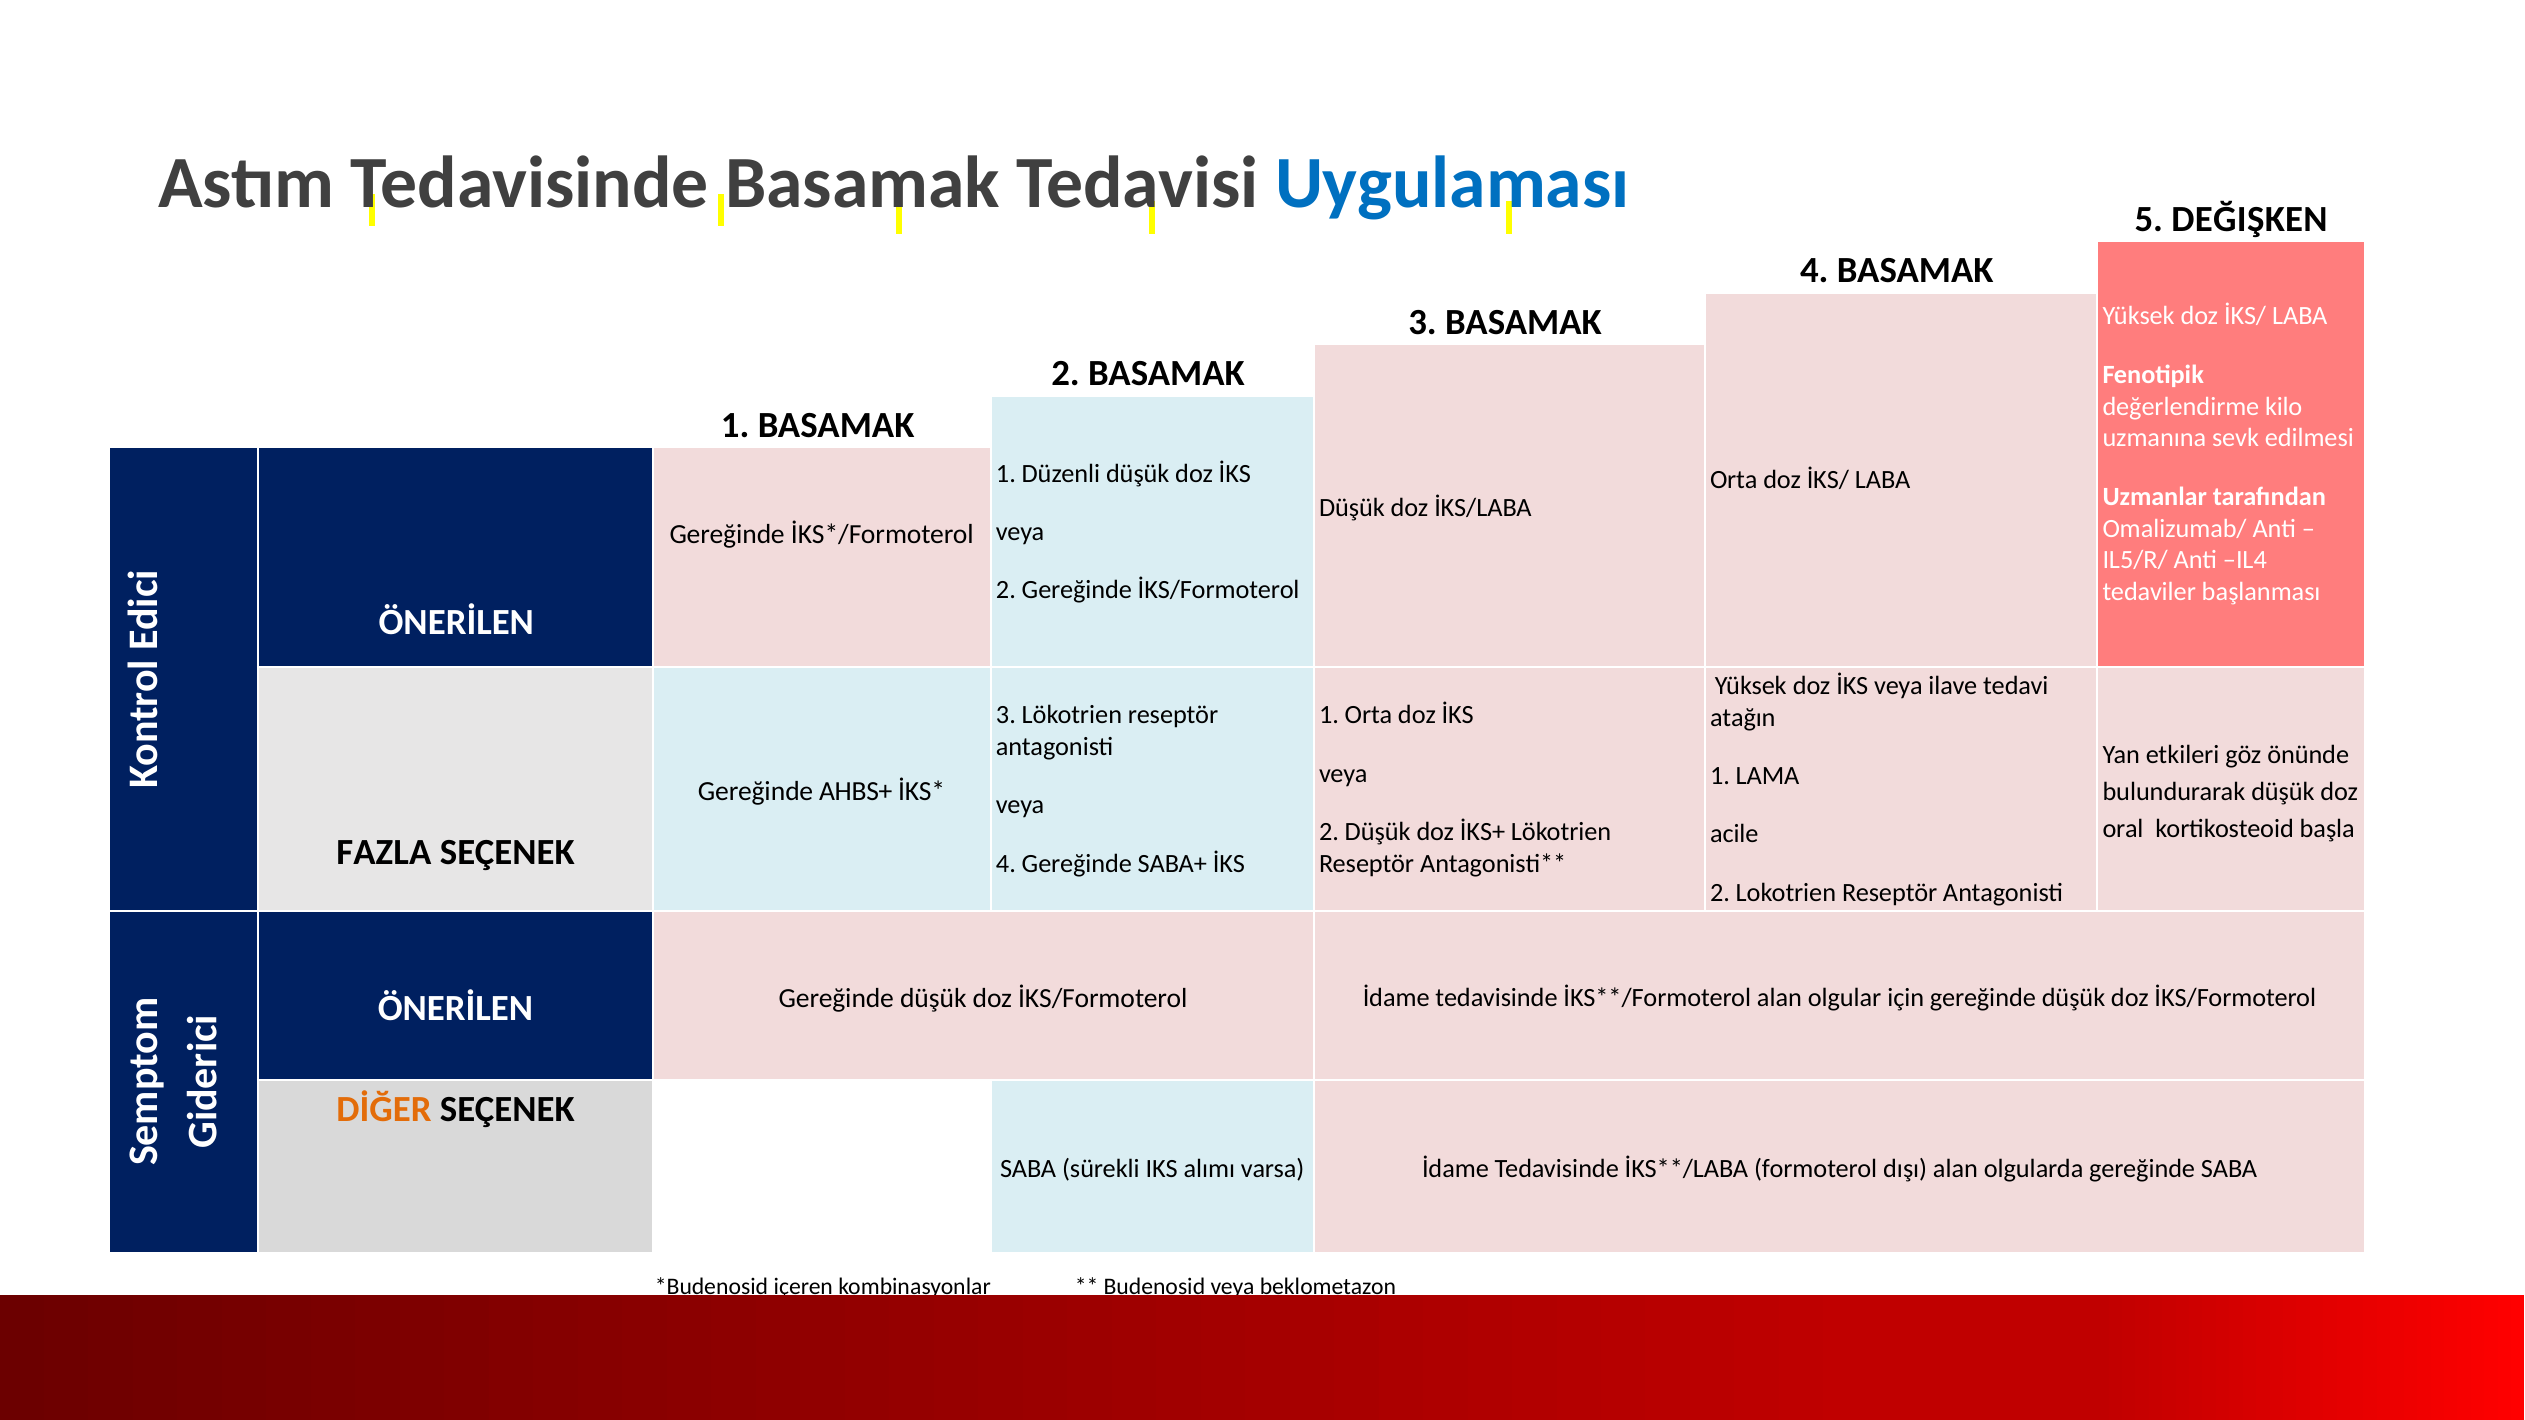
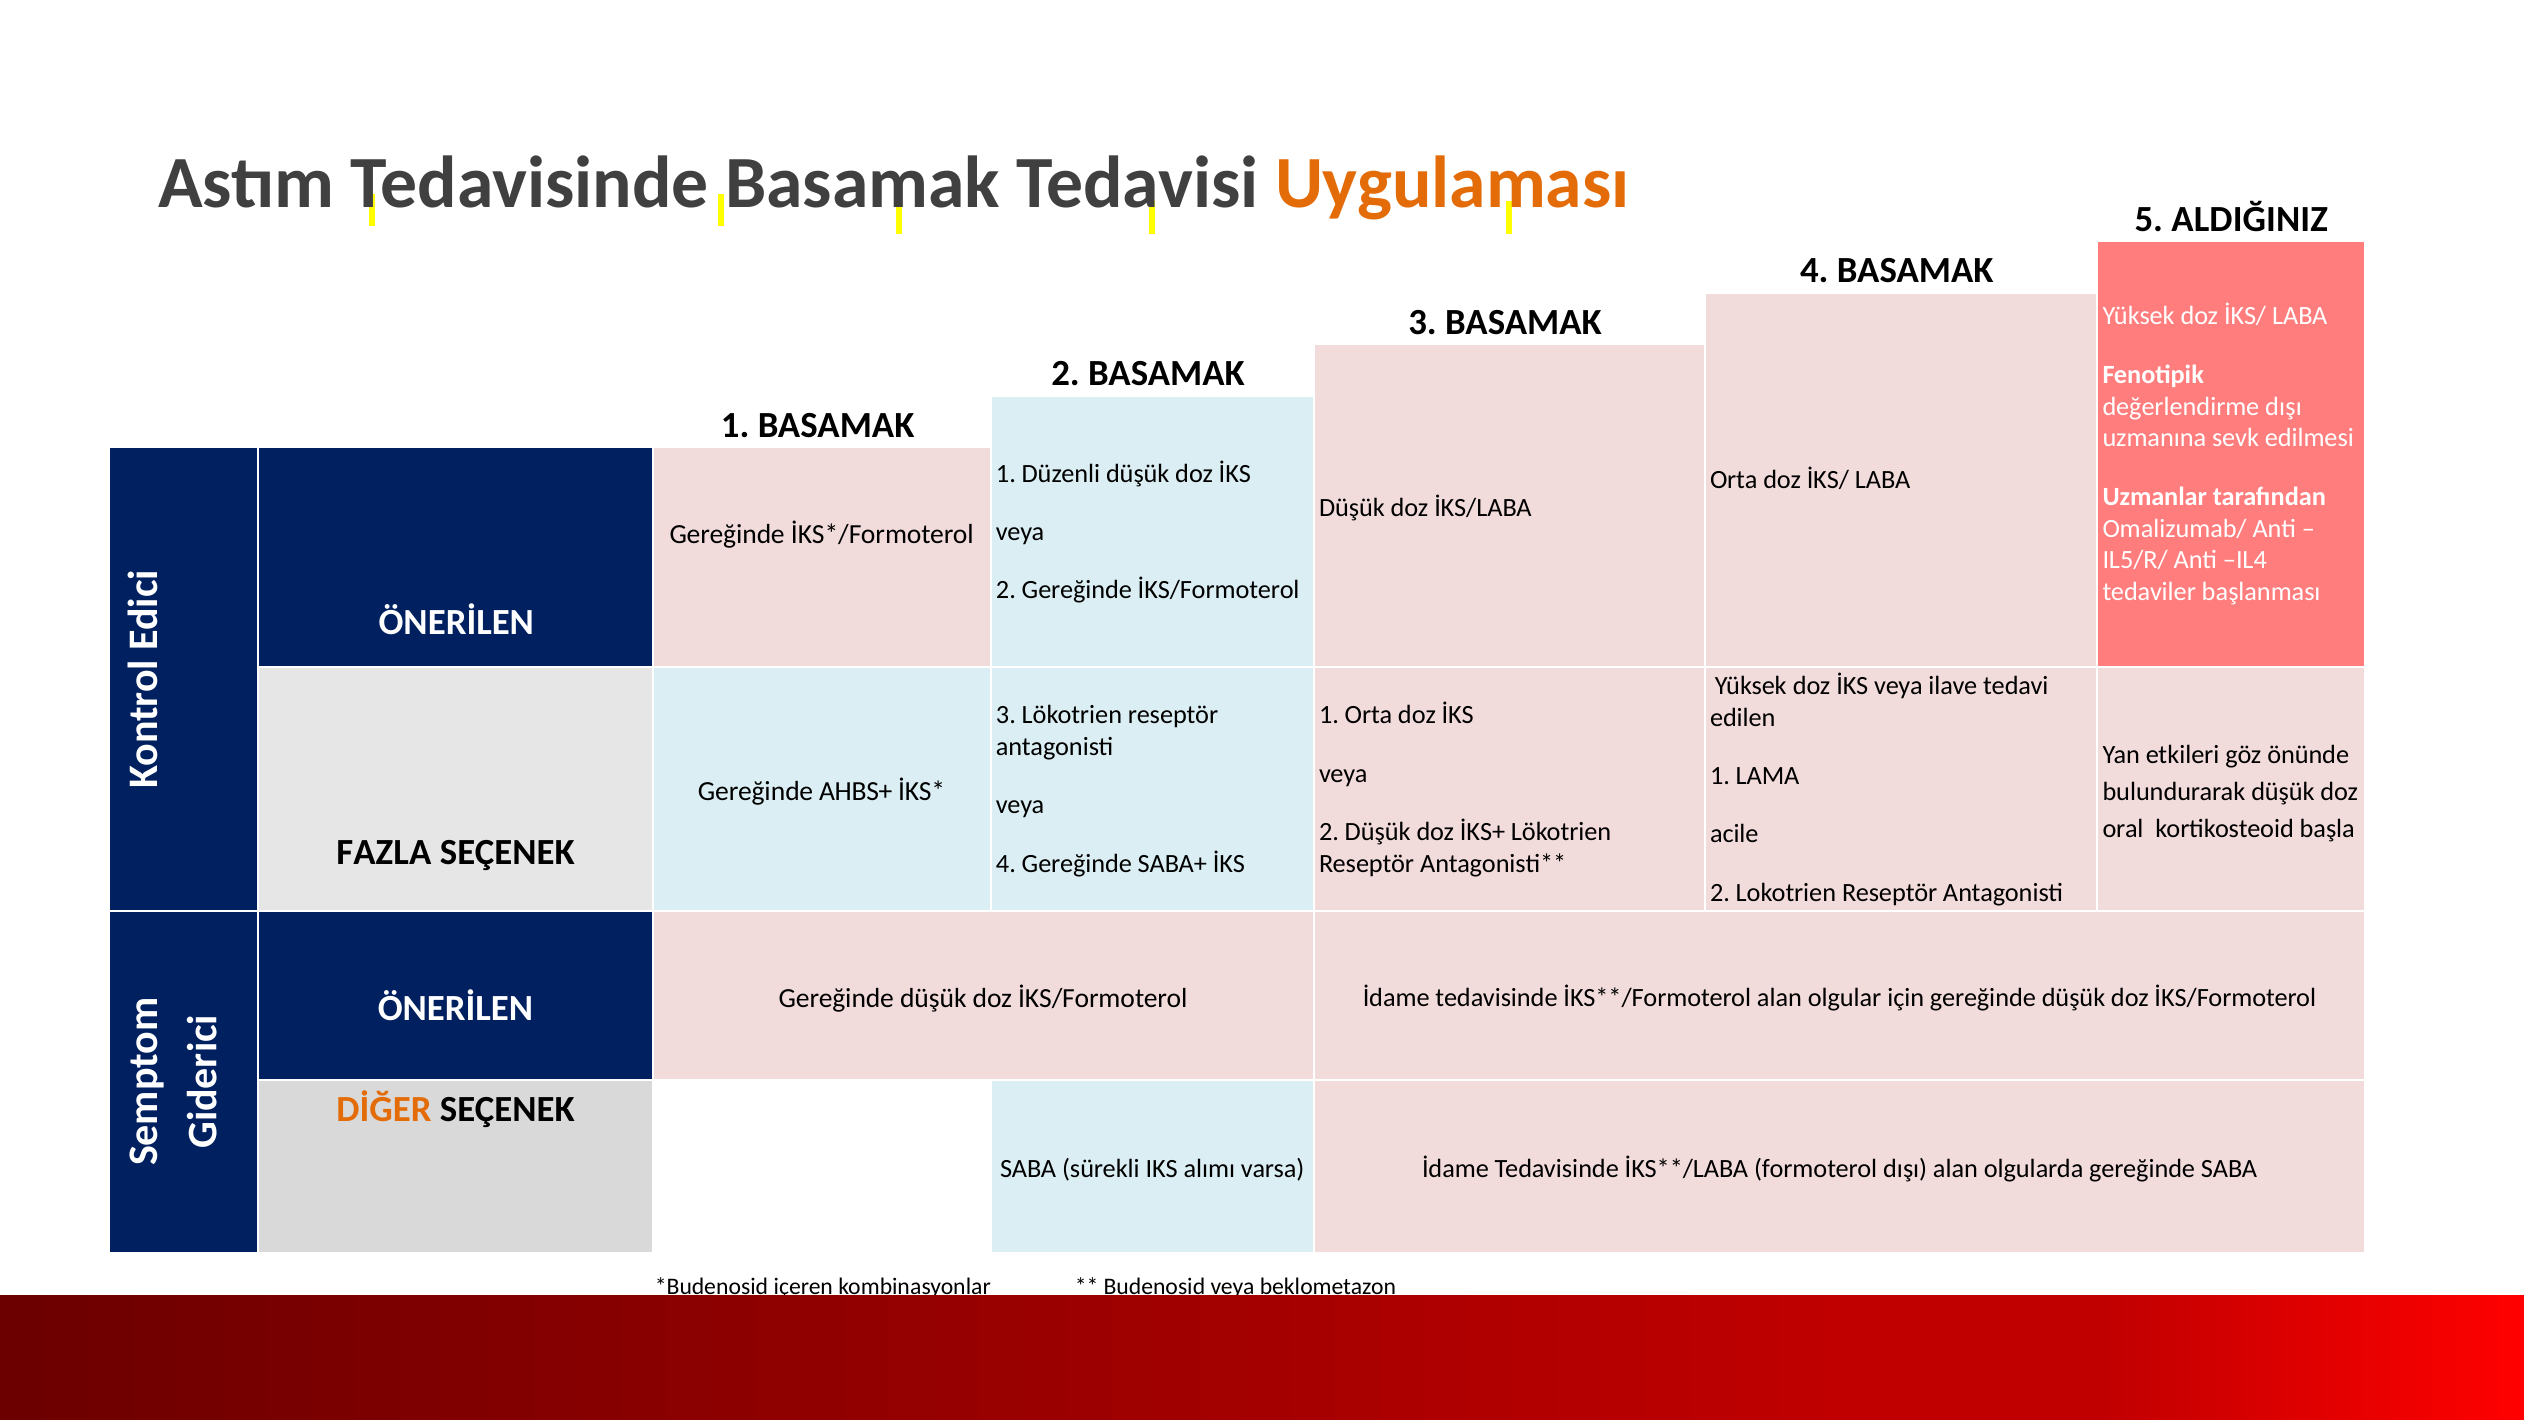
Uygulaması colour: blue -> orange
DEĞIŞKEN: DEĞIŞKEN -> ALDIĞINIZ
değerlendirme kilo: kilo -> dışı
atağın: atağın -> edilen
